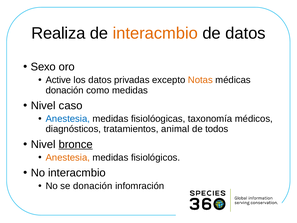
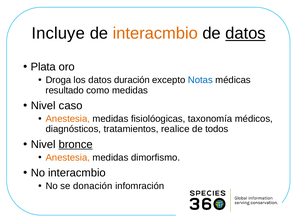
Realiza: Realiza -> Incluye
datos at (245, 33) underline: none -> present
Sexo: Sexo -> Plata
Active: Active -> Droga
privadas: privadas -> duración
Notas colour: orange -> blue
donación at (65, 90): donación -> resultado
Anestesia at (68, 119) colour: blue -> orange
animal: animal -> realice
fisiológicos: fisiológicos -> dimorfismo
